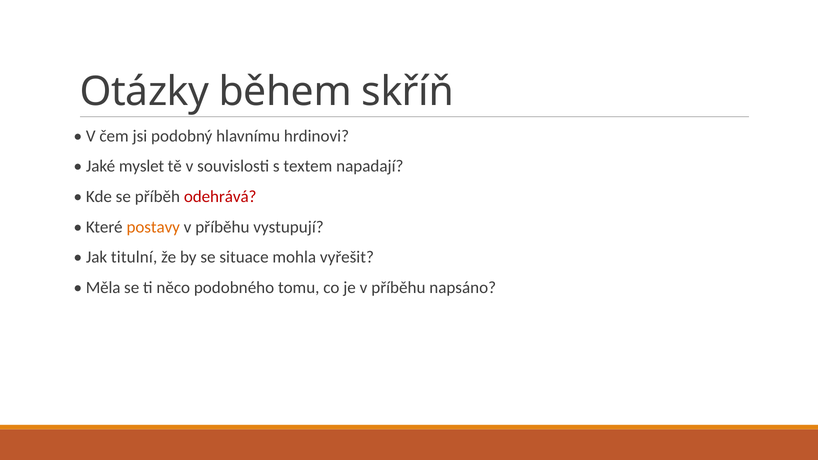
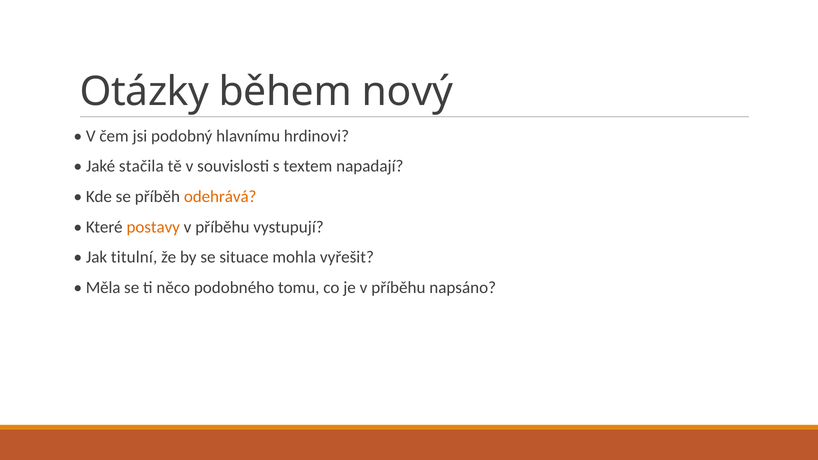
skříň: skříň -> nový
myslet: myslet -> stačila
odehrává colour: red -> orange
